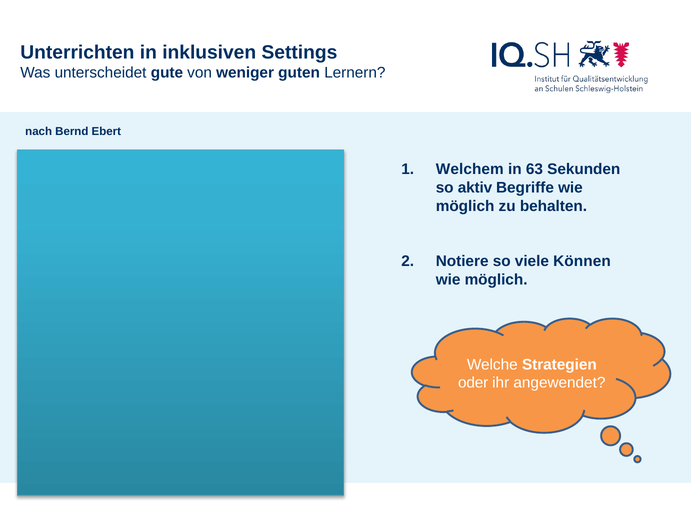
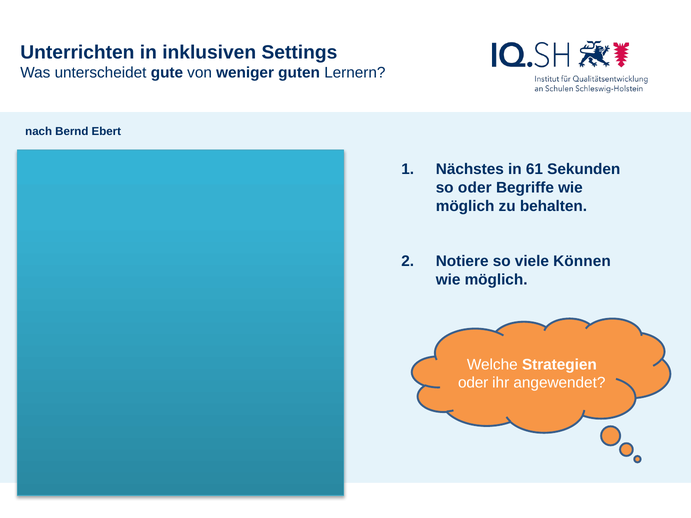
Welchem: Welchem -> Nächstes
63: 63 -> 61
so aktiv: aktiv -> oder
